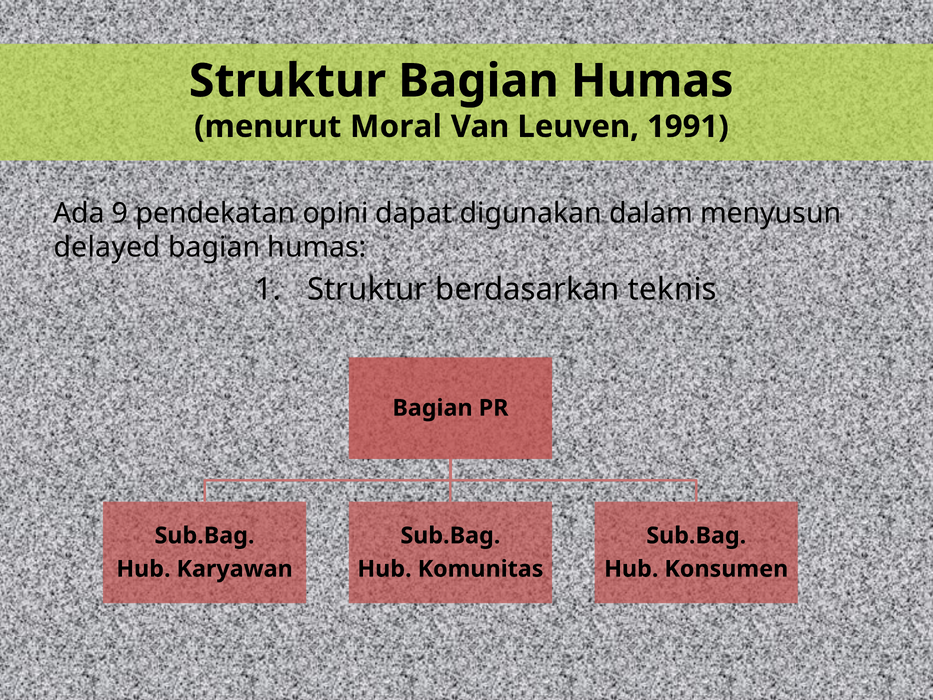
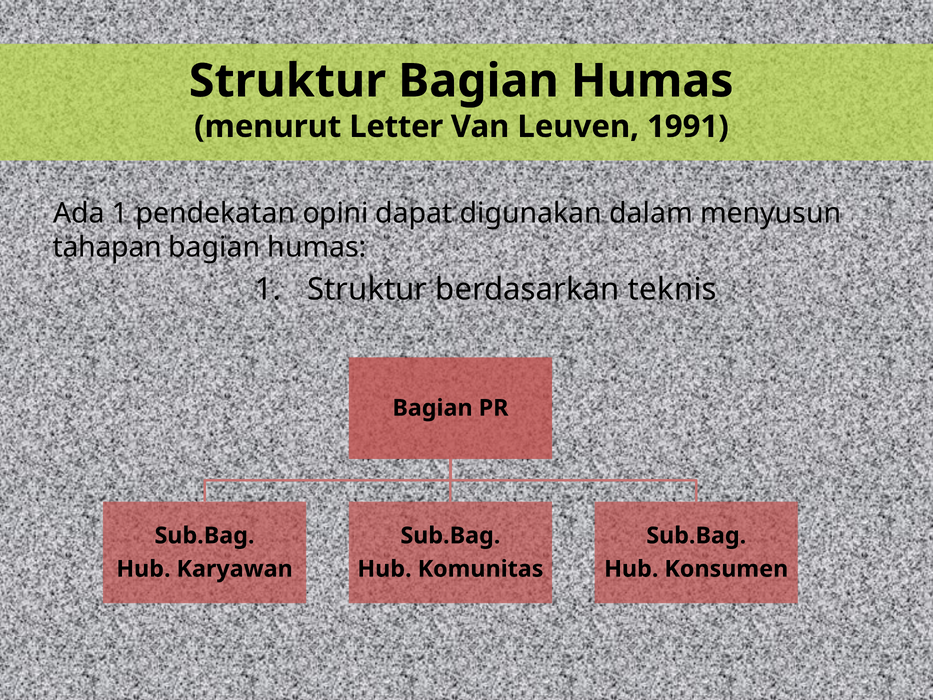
Moral: Moral -> Letter
Ada 9: 9 -> 1
delayed: delayed -> tahapan
